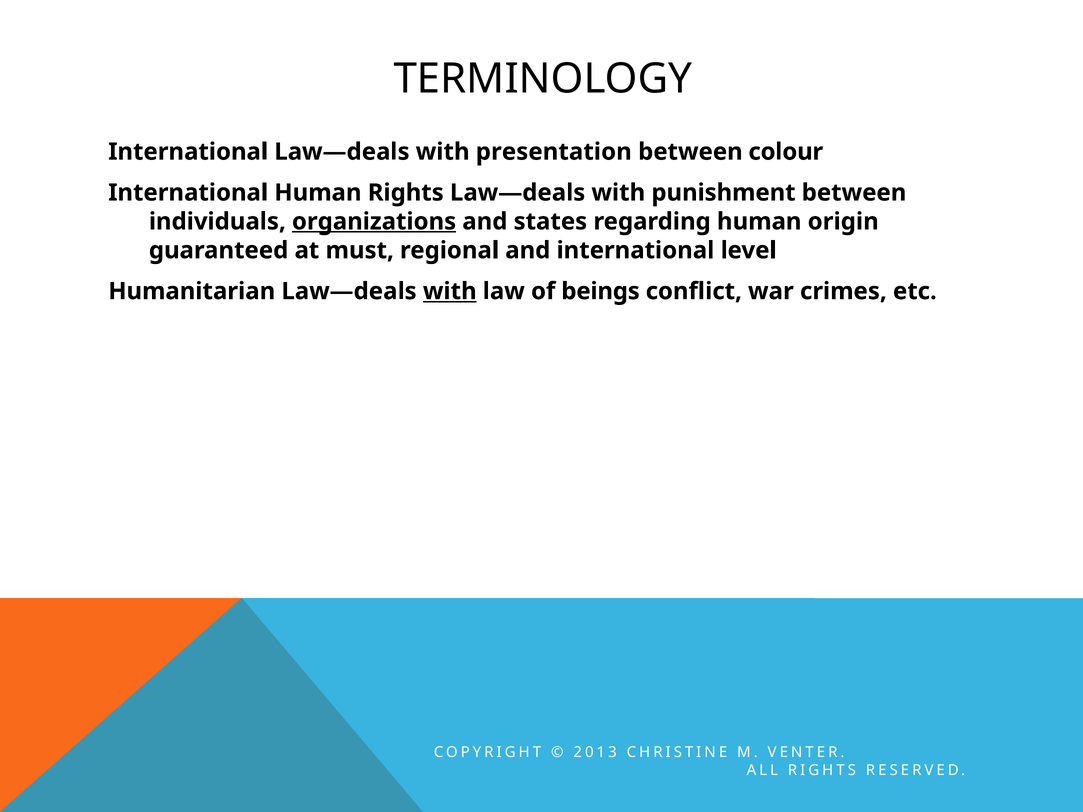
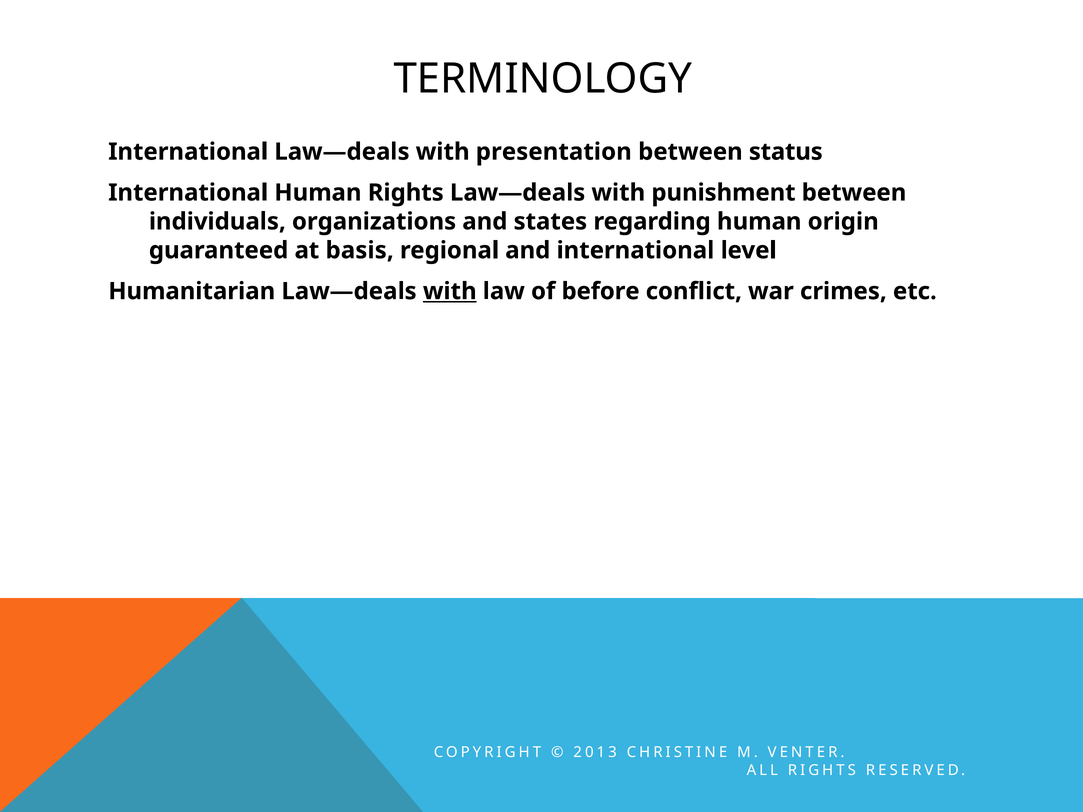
colour: colour -> status
organizations underline: present -> none
must: must -> basis
beings: beings -> before
